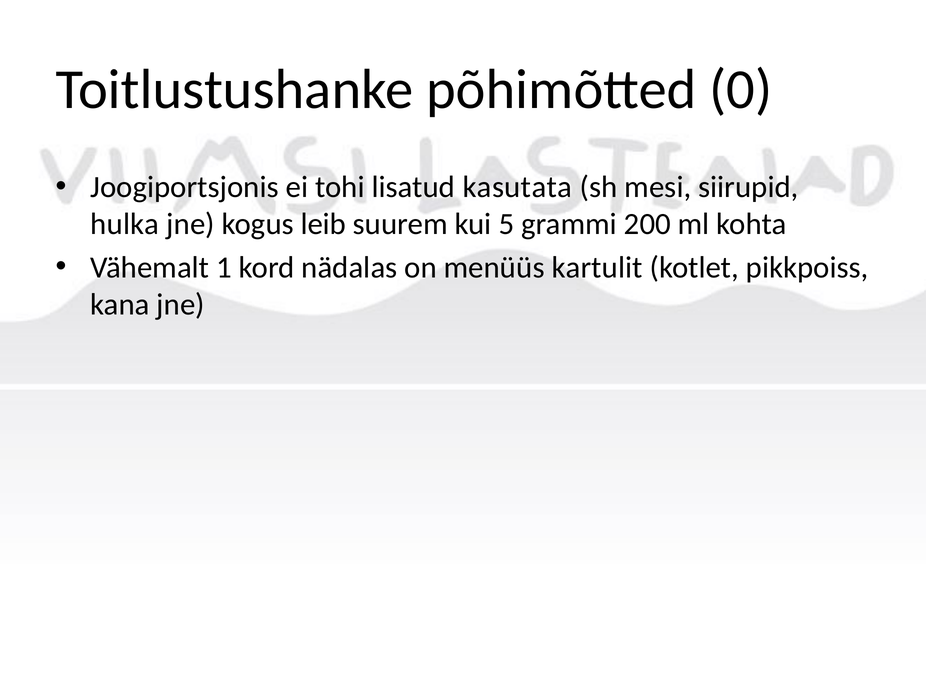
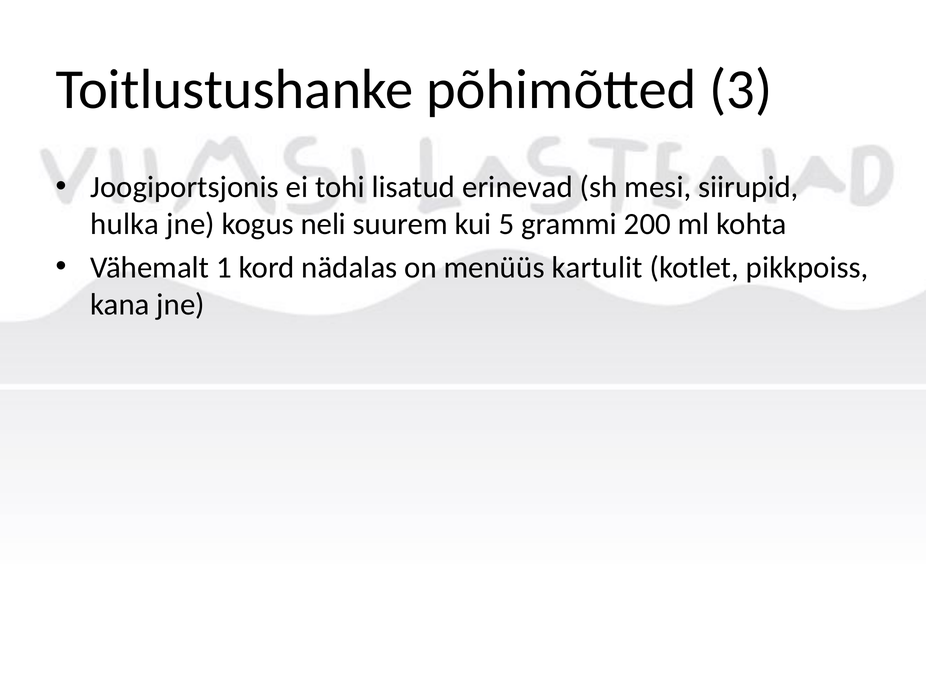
0: 0 -> 3
kasutata: kasutata -> erinevad
leib: leib -> neli
